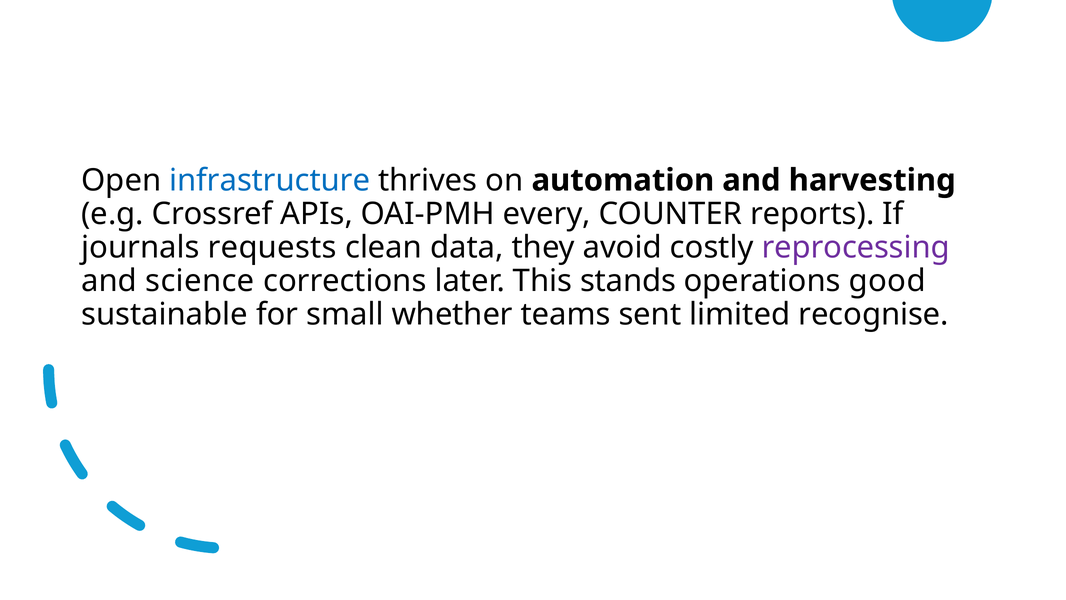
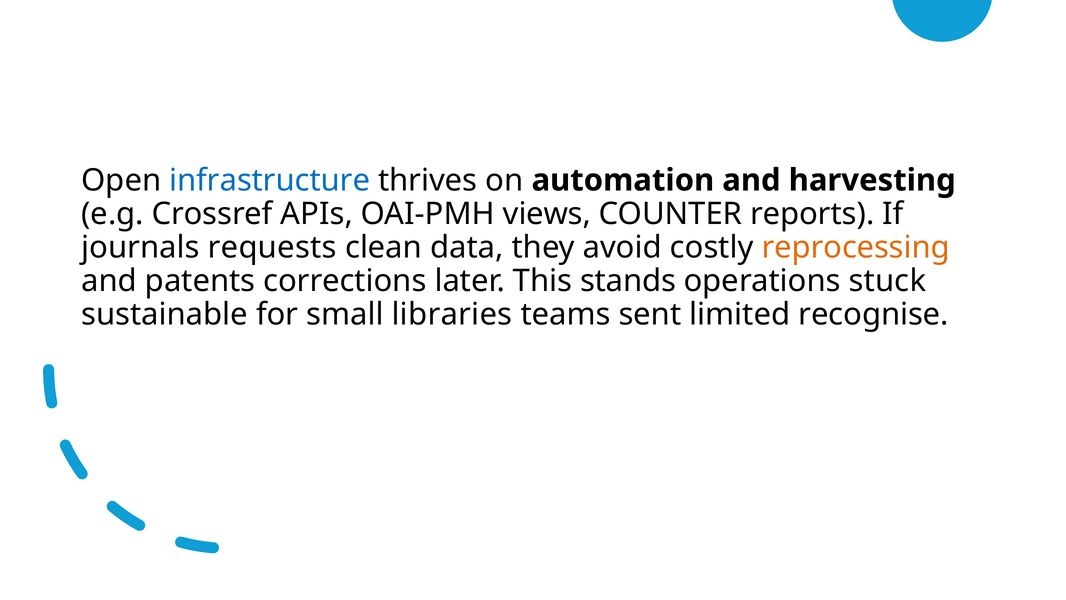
every: every -> views
reprocessing colour: purple -> orange
science: science -> patents
good: good -> stuck
whether: whether -> libraries
